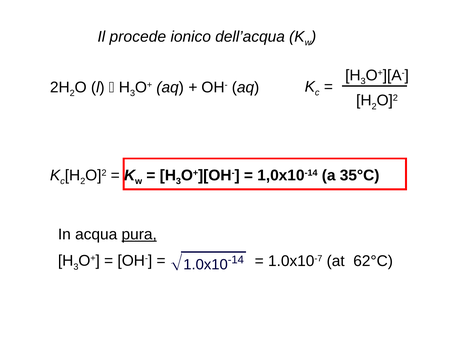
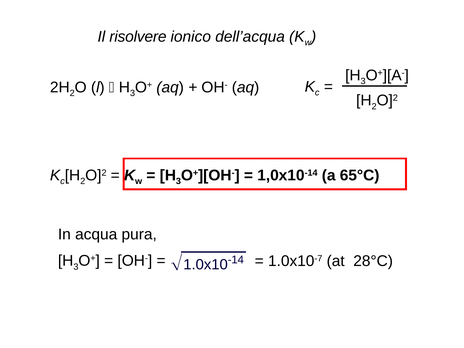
procede: procede -> risolvere
35°C: 35°C -> 65°C
pura underline: present -> none
62°C: 62°C -> 28°C
